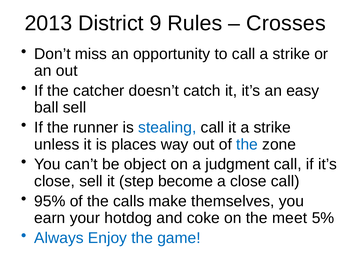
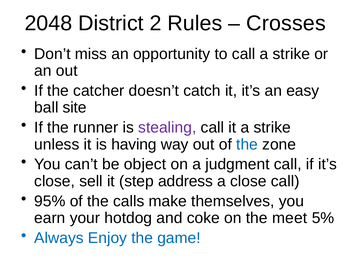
2013: 2013 -> 2048
9: 9 -> 2
ball sell: sell -> site
stealing colour: blue -> purple
places: places -> having
become: become -> address
